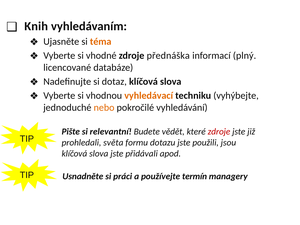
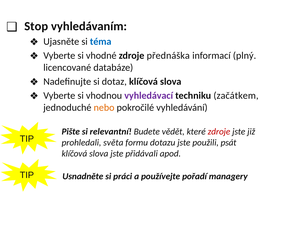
Knih: Knih -> Stop
téma colour: orange -> blue
vyhledávací colour: orange -> purple
vyhýbejte: vyhýbejte -> začátkem
jsou: jsou -> psát
termín: termín -> pořadí
